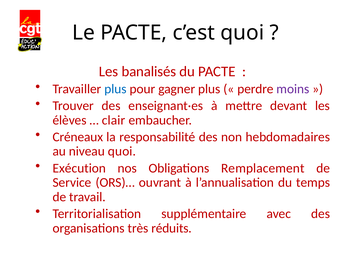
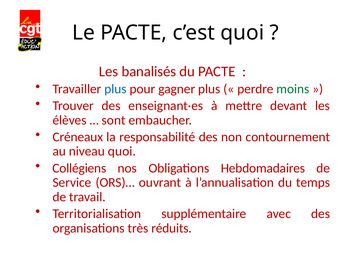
moins colour: purple -> green
clair: clair -> sont
hebdomadaires: hebdomadaires -> contournement
Exécution: Exécution -> Collégiens
Remplacement: Remplacement -> Hebdomadaires
